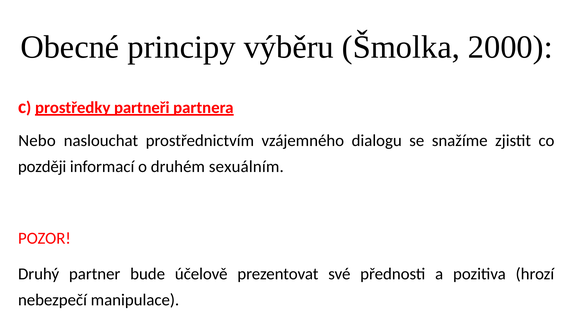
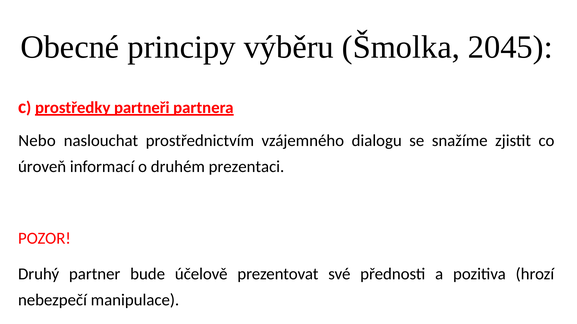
2000: 2000 -> 2045
později: později -> úroveň
sexuálním: sexuálním -> prezentaci
